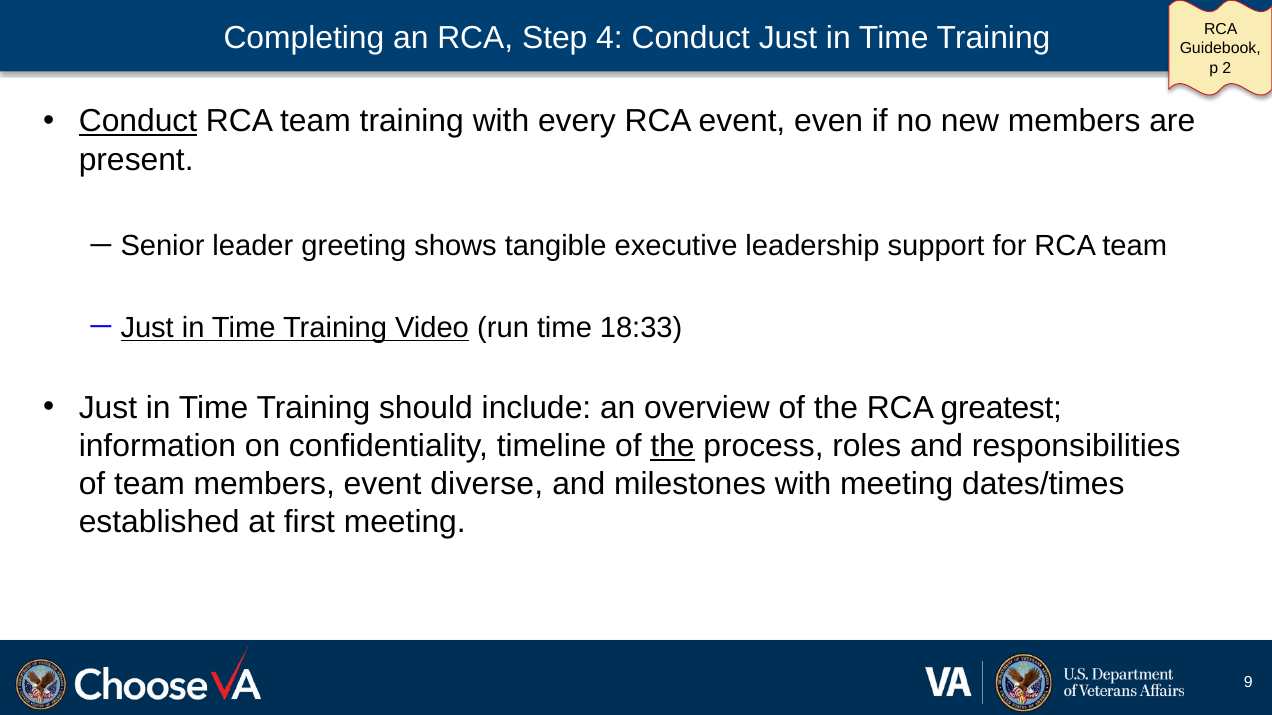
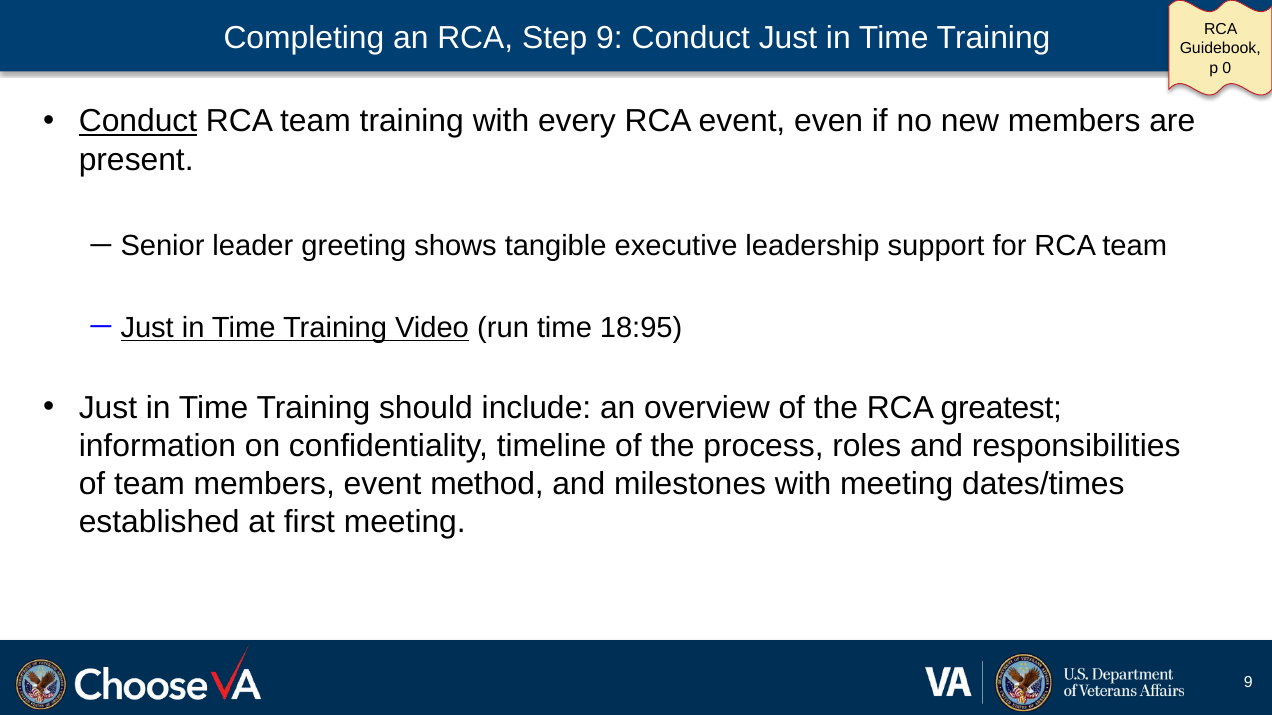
Step 4: 4 -> 9
2: 2 -> 0
18:33: 18:33 -> 18:95
the at (673, 446) underline: present -> none
diverse: diverse -> method
